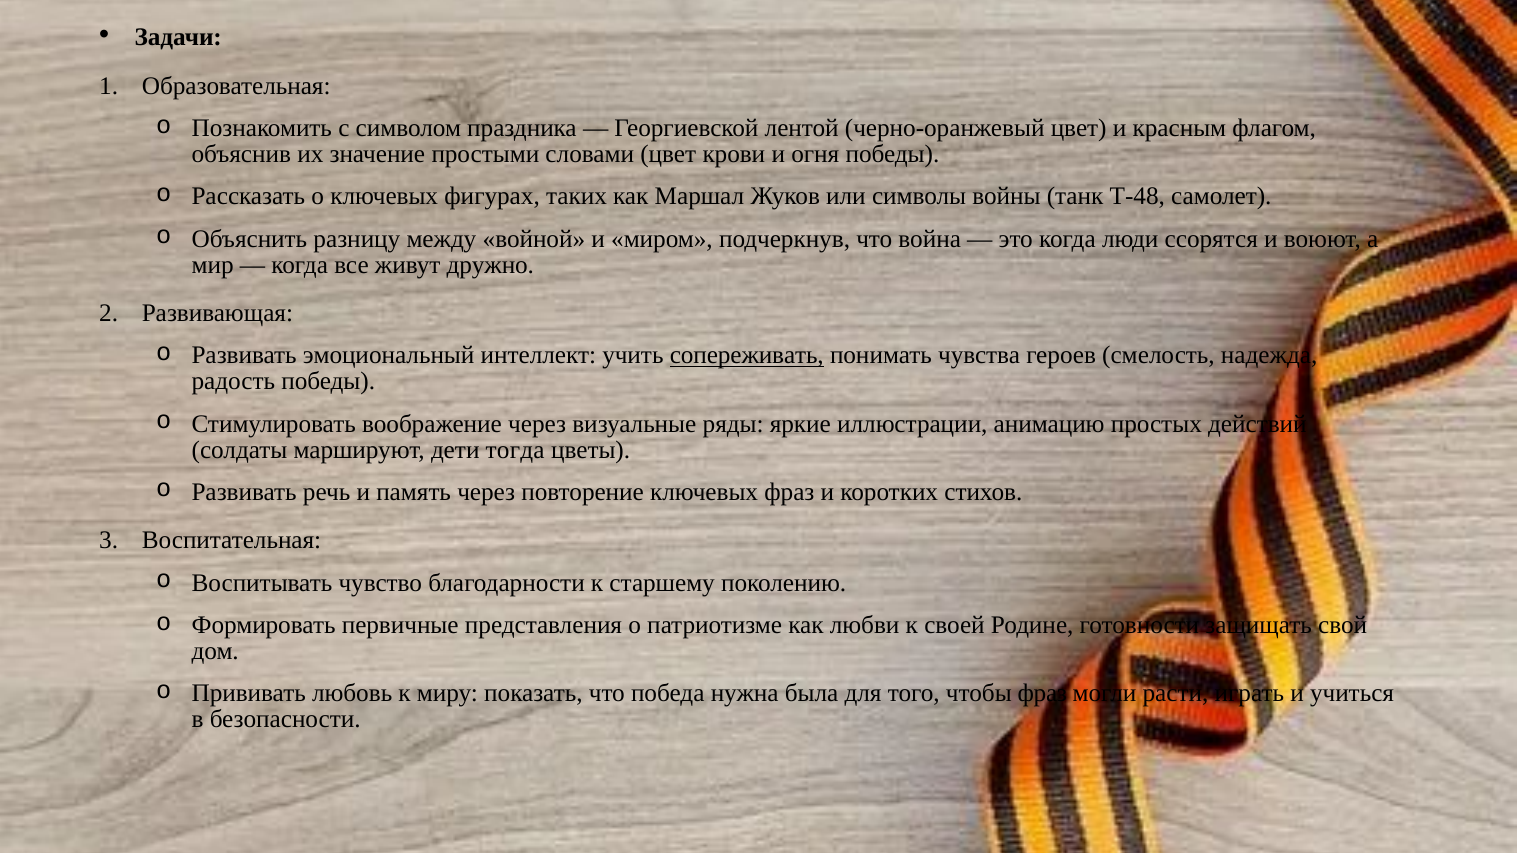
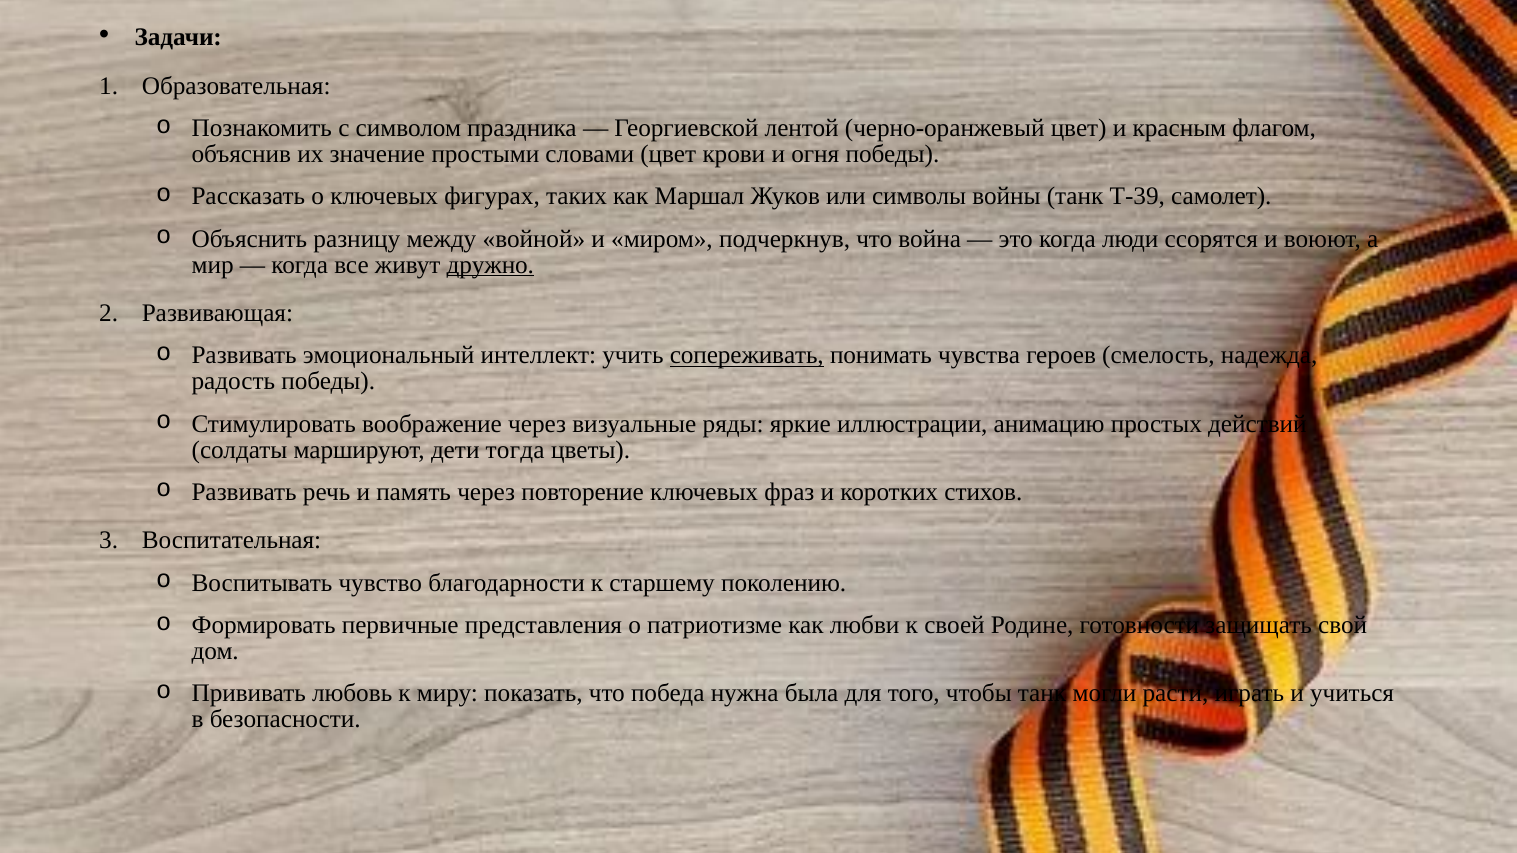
Т-48: Т-48 -> Т-39
дружно underline: none -> present
чтобы фраз: фраз -> танк
